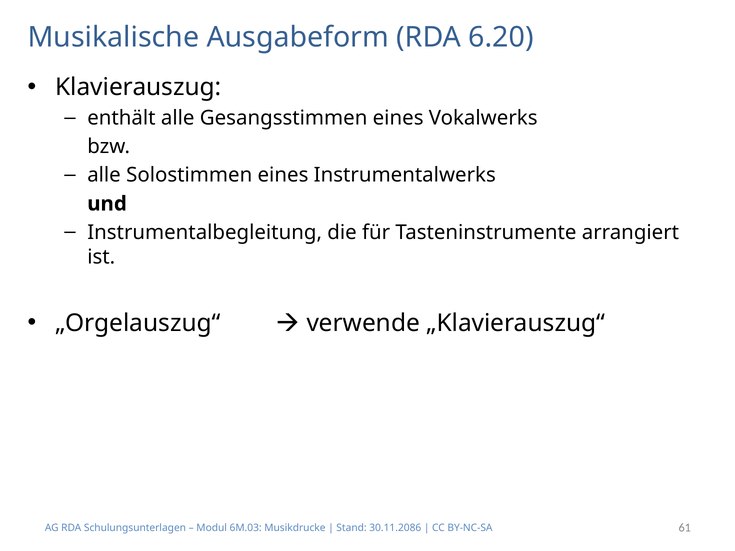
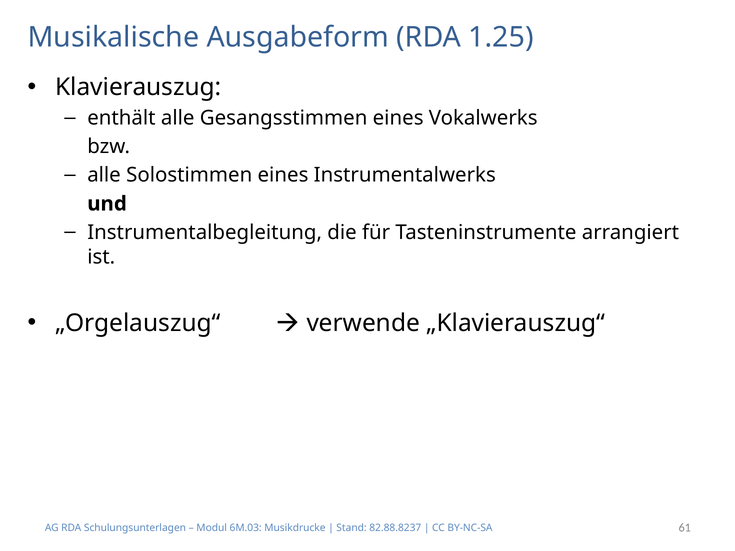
6.20: 6.20 -> 1.25
30.11.2086: 30.11.2086 -> 82.88.8237
